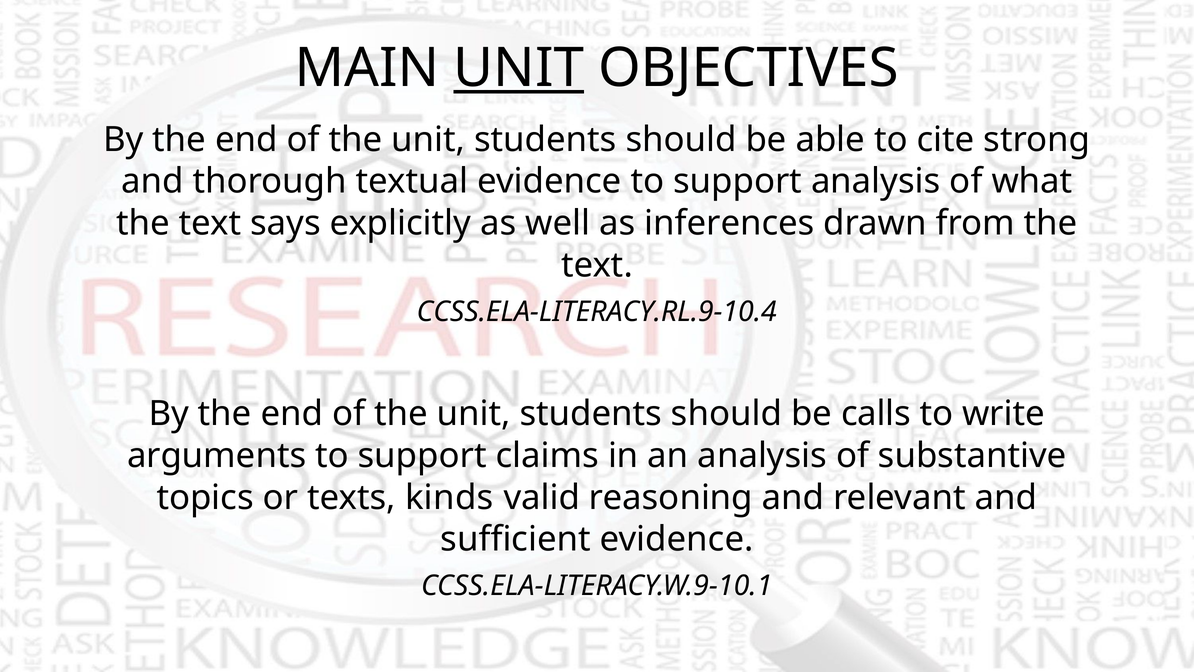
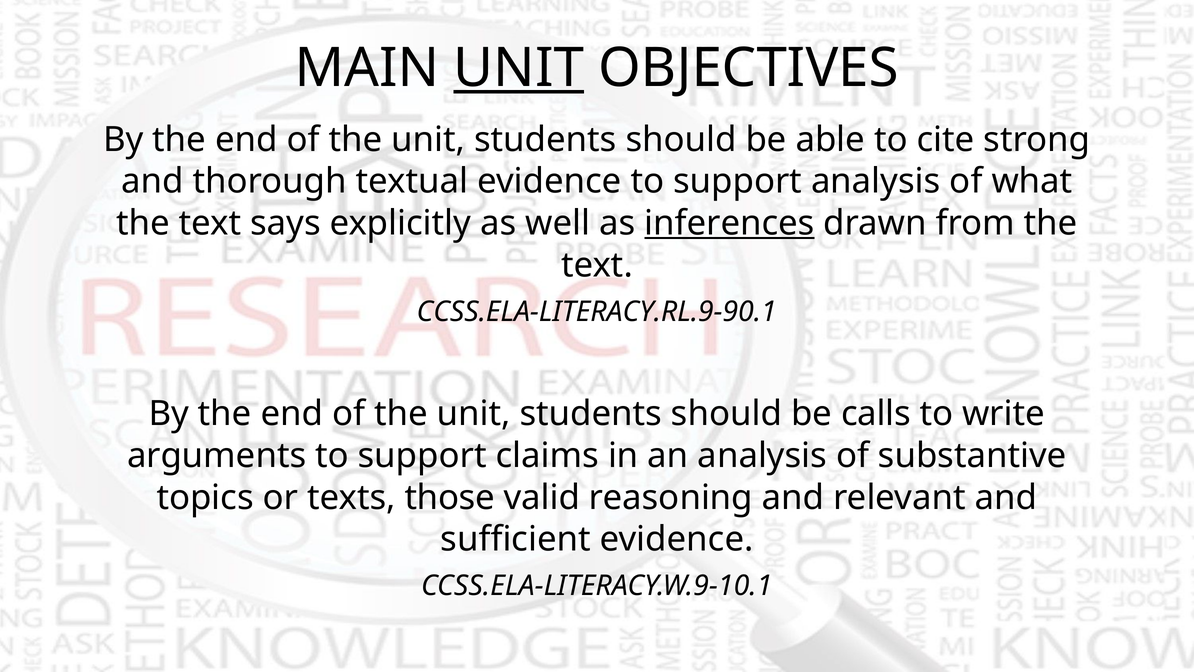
inferences underline: none -> present
CCSS.ELA-LITERACY.RL.9-10.4: CCSS.ELA-LITERACY.RL.9-10.4 -> CCSS.ELA-LITERACY.RL.9-90.1
kinds: kinds -> those
